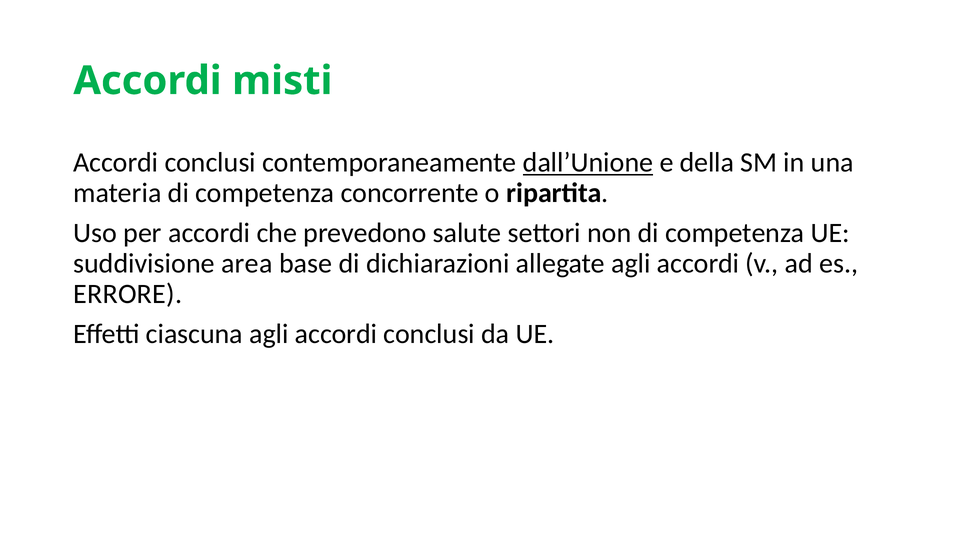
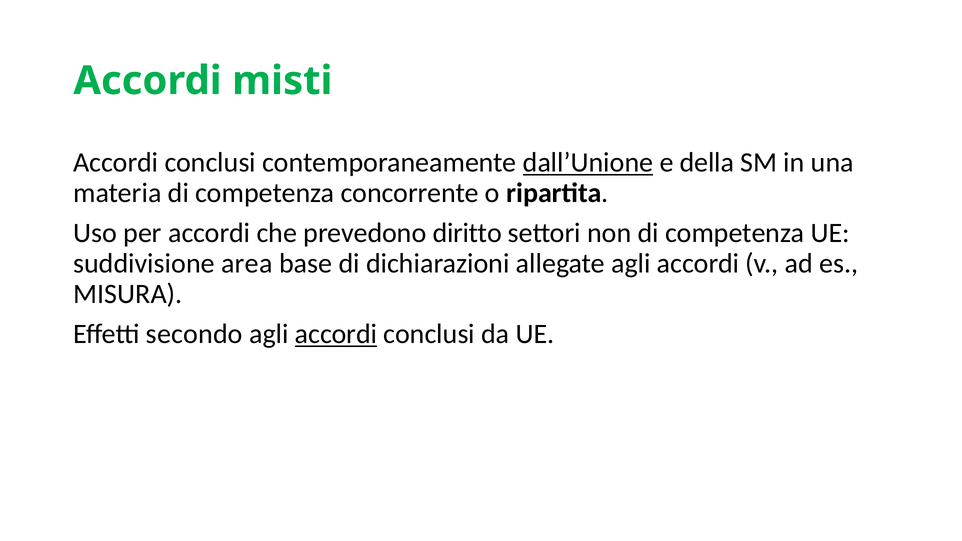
salute: salute -> diritto
ERRORE: ERRORE -> MISURA
ciascuna: ciascuna -> secondo
accordi at (336, 334) underline: none -> present
